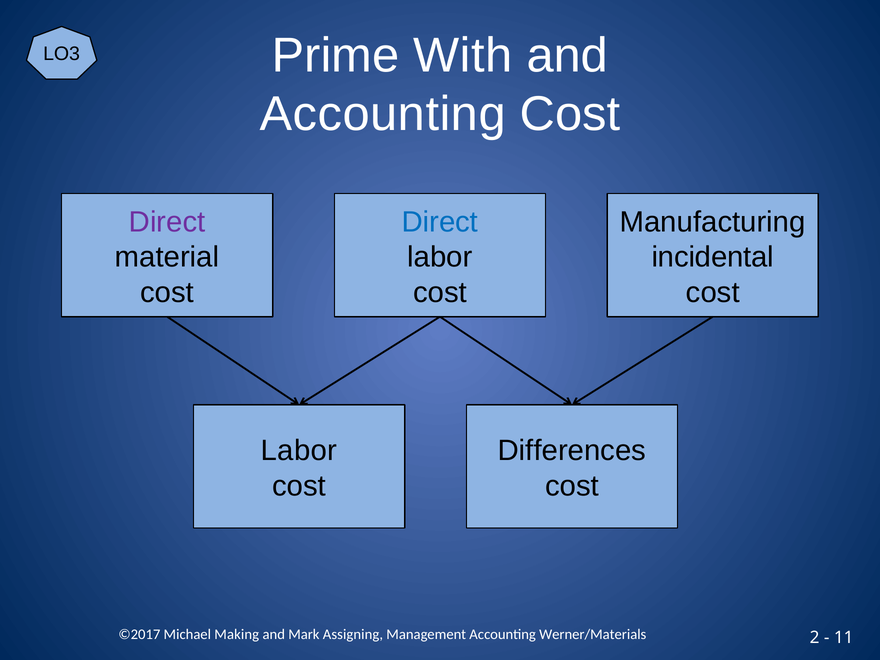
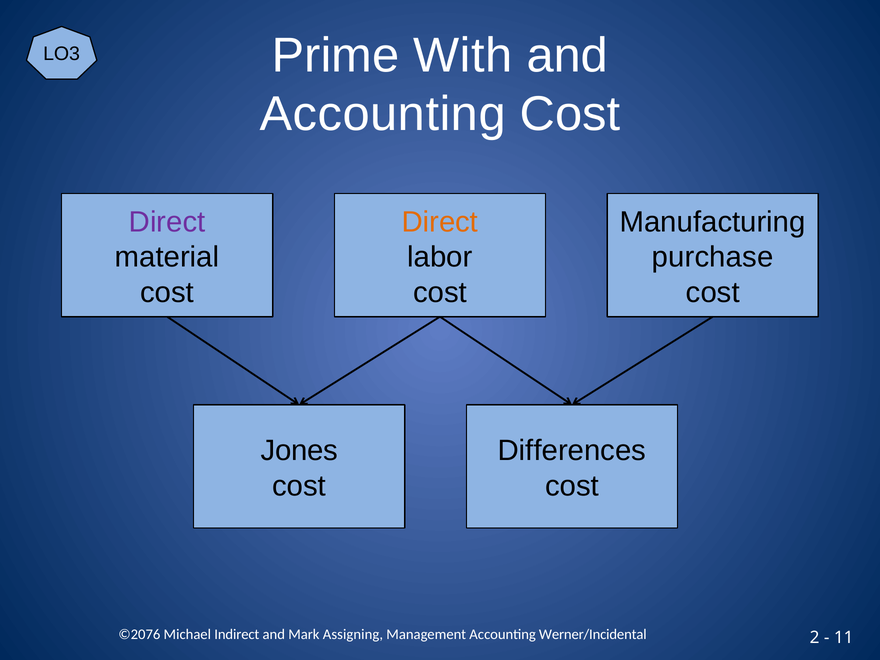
Direct at (440, 222) colour: blue -> orange
incidental: incidental -> purchase
Labor at (299, 451): Labor -> Jones
©2017: ©2017 -> ©2076
Making: Making -> Indirect
Werner/Materials: Werner/Materials -> Werner/Incidental
